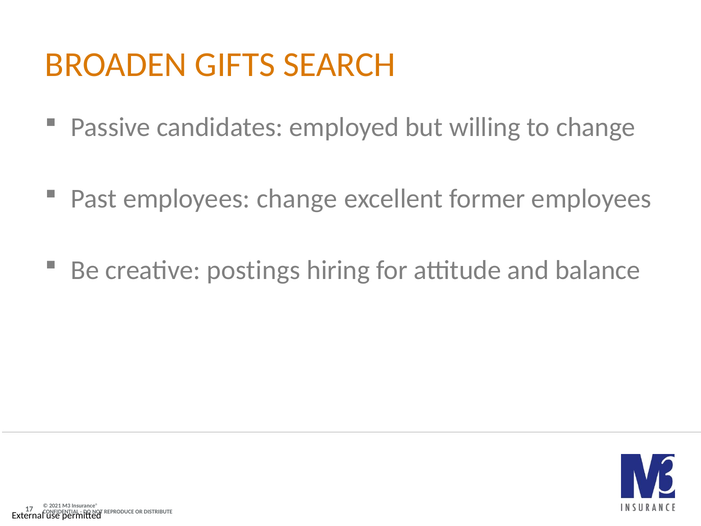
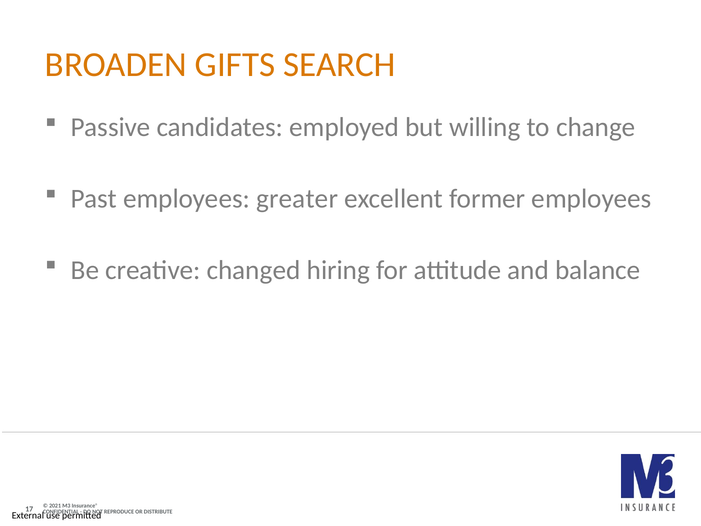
employees change: change -> greater
postings: postings -> changed
